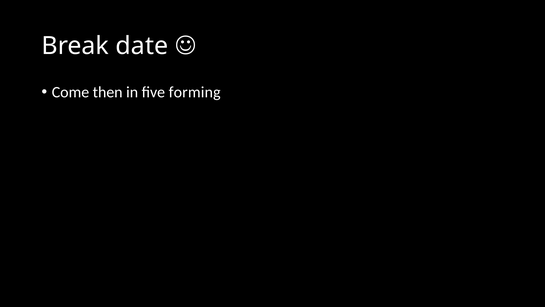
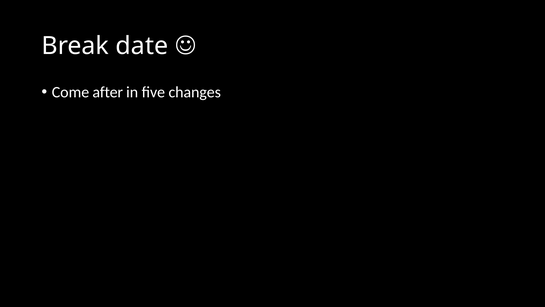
then: then -> after
forming: forming -> changes
